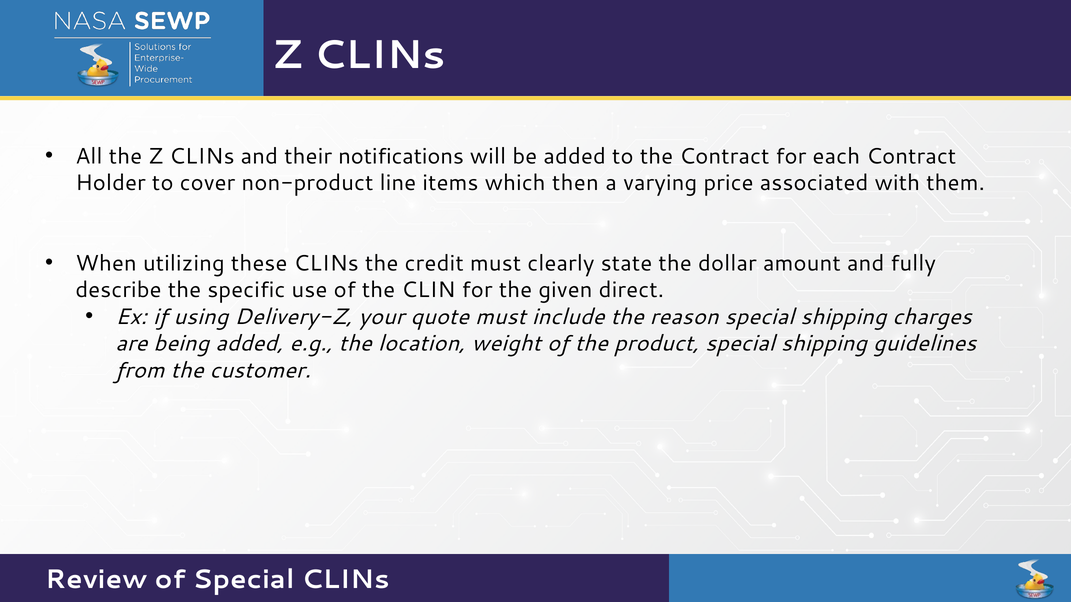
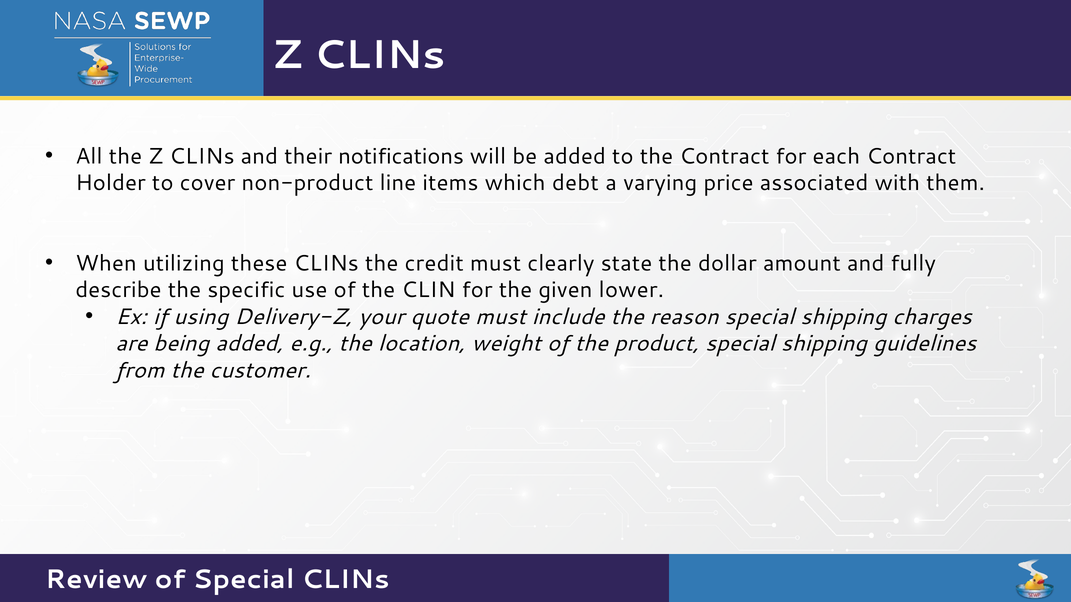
then: then -> debt
direct: direct -> lower
